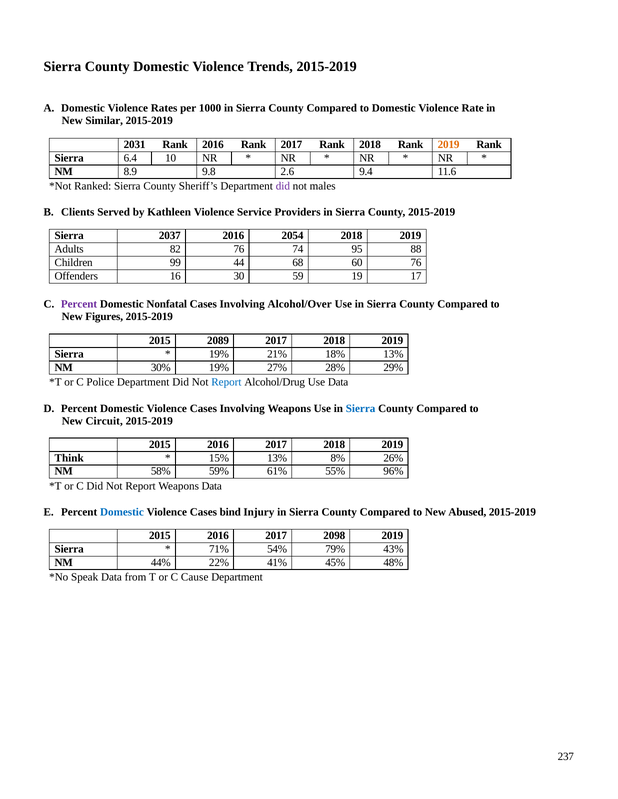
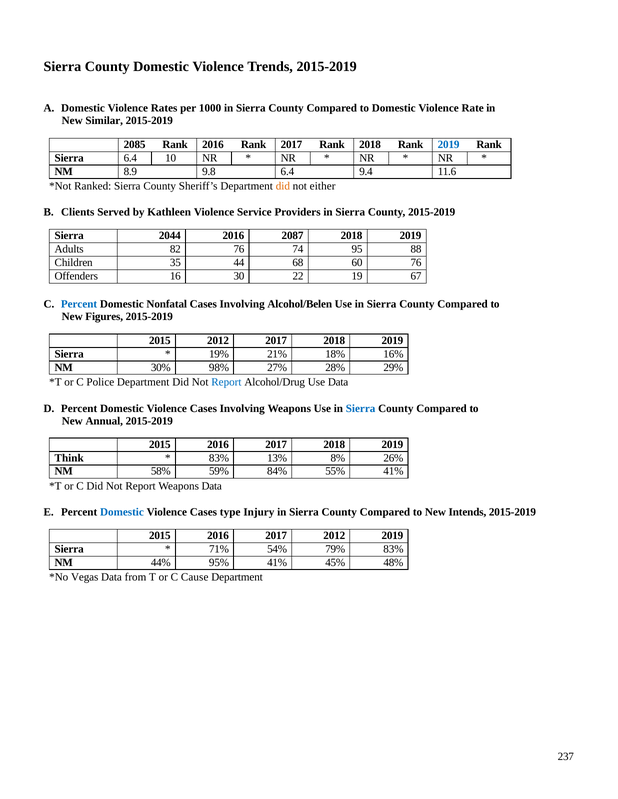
2031: 2031 -> 2085
2019 at (449, 145) colour: orange -> blue
9.8 2.6: 2.6 -> 6.4
did at (283, 186) colour: purple -> orange
males: males -> either
2037: 2037 -> 2044
2054: 2054 -> 2087
99: 99 -> 35
59: 59 -> 22
17: 17 -> 67
Percent at (79, 304) colour: purple -> blue
Alcohol/Over: Alcohol/Over -> Alcohol/Belen
2015 2089: 2089 -> 2012
18% 13%: 13% -> 16%
30% 19%: 19% -> 98%
Circuit: Circuit -> Annual
15% at (219, 458): 15% -> 83%
61%: 61% -> 84%
55% 96%: 96% -> 41%
bind: bind -> type
Abused: Abused -> Intends
2017 2098: 2098 -> 2012
79% 43%: 43% -> 83%
22%: 22% -> 95%
Speak: Speak -> Vegas
